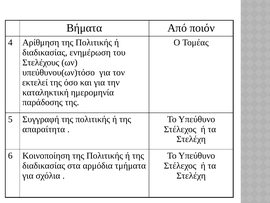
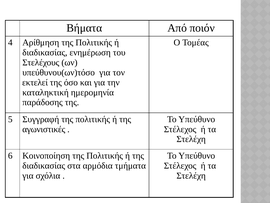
απαραίτητα: απαραίτητα -> αγωνιστικές
